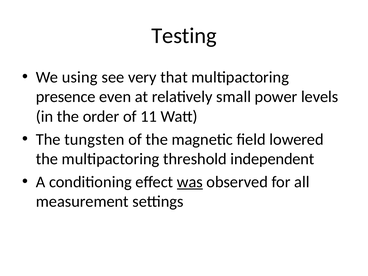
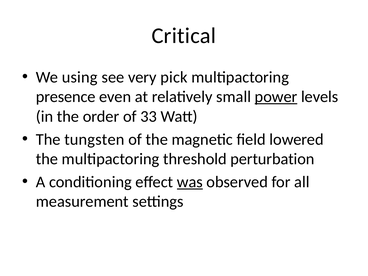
Testing: Testing -> Critical
that: that -> pick
power underline: none -> present
11: 11 -> 33
independent: independent -> perturbation
